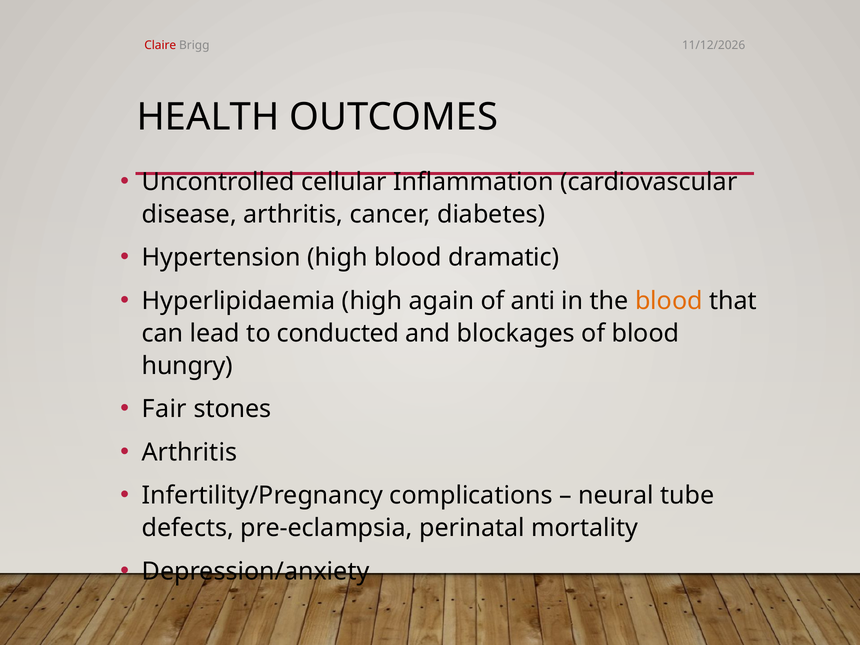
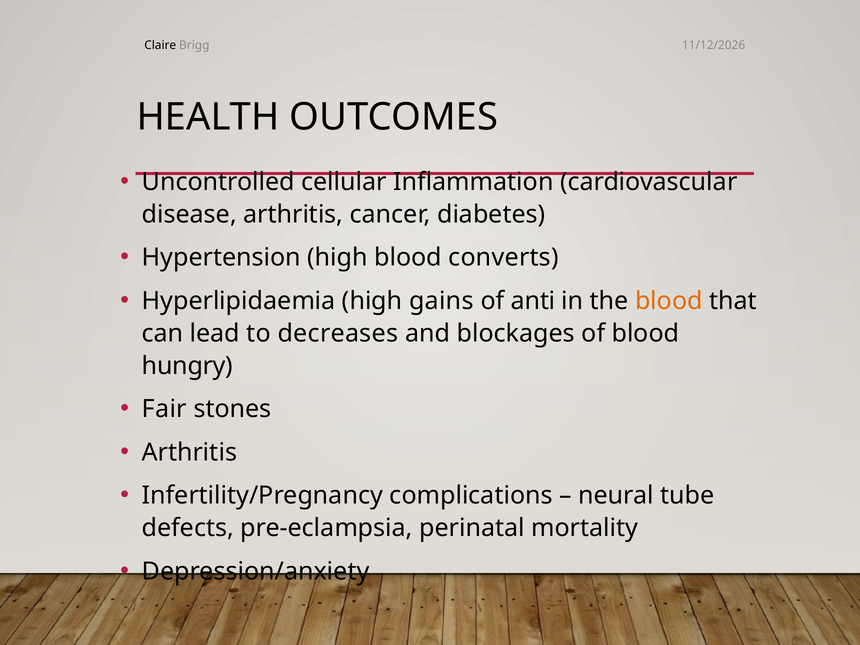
Claire colour: red -> black
dramatic: dramatic -> converts
again: again -> gains
conducted: conducted -> decreases
